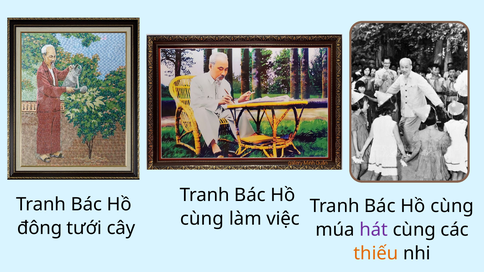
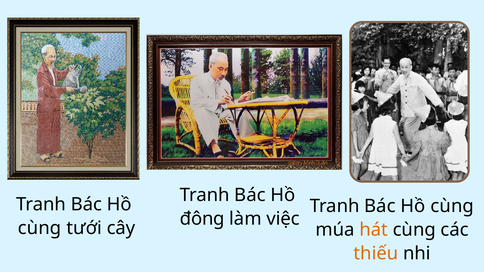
cùng at (202, 219): cùng -> đông
đông at (40, 228): đông -> cùng
hát colour: purple -> orange
